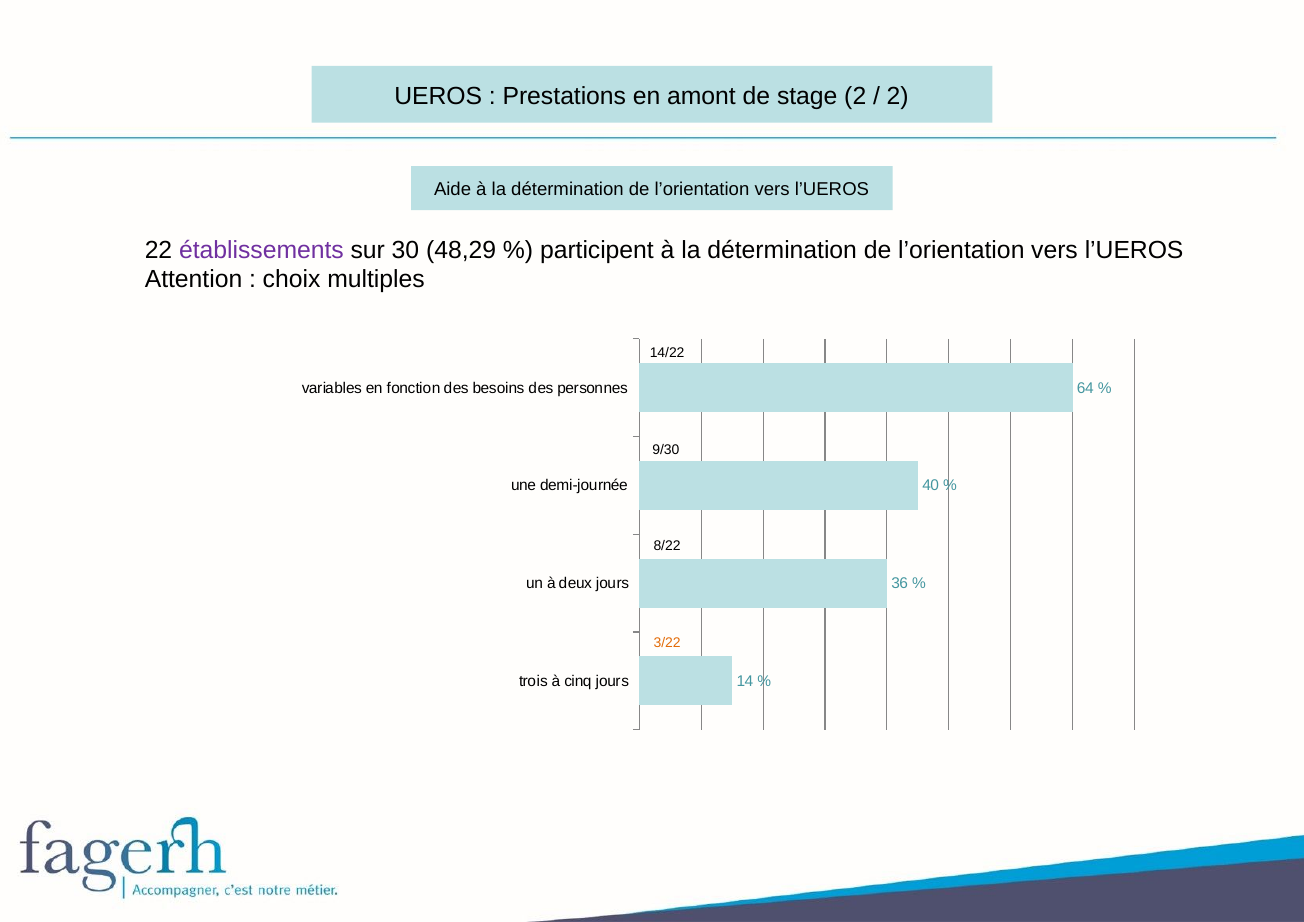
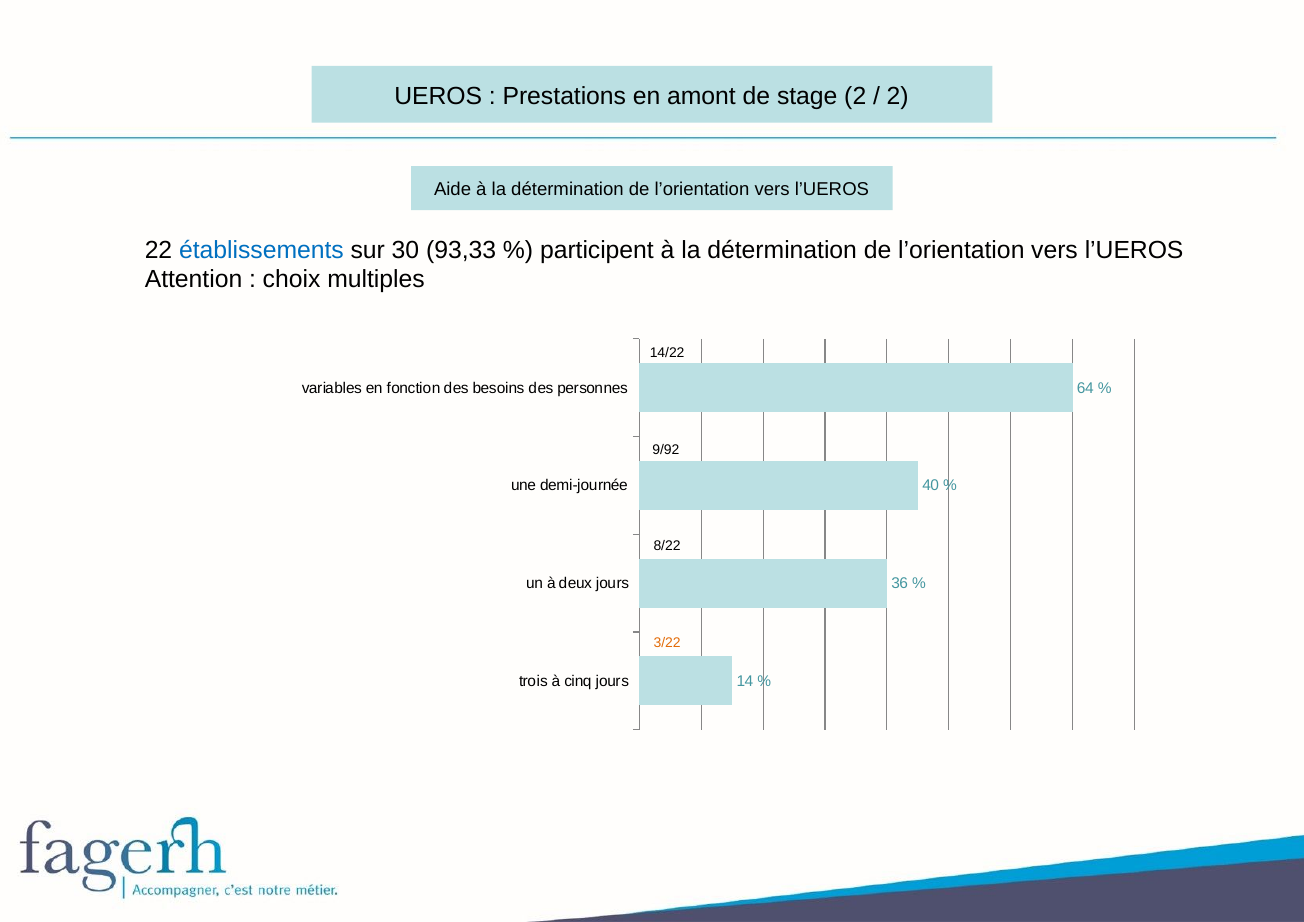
établissements colour: purple -> blue
48,29: 48,29 -> 93,33
9/30: 9/30 -> 9/92
